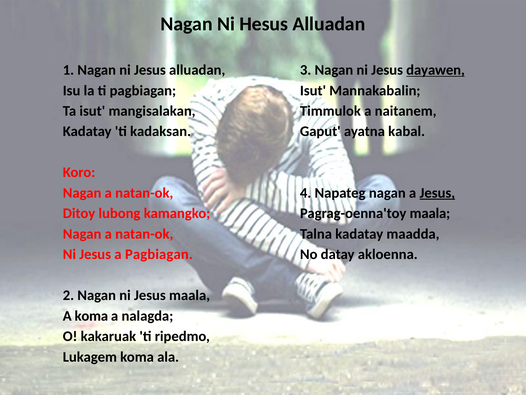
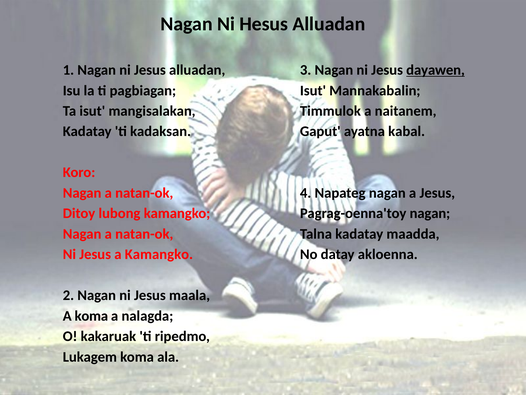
Jesus at (437, 193) underline: present -> none
Pagrag-oenna'toy maala: maala -> nagan
a Pagbiagan: Pagbiagan -> Kamangko
